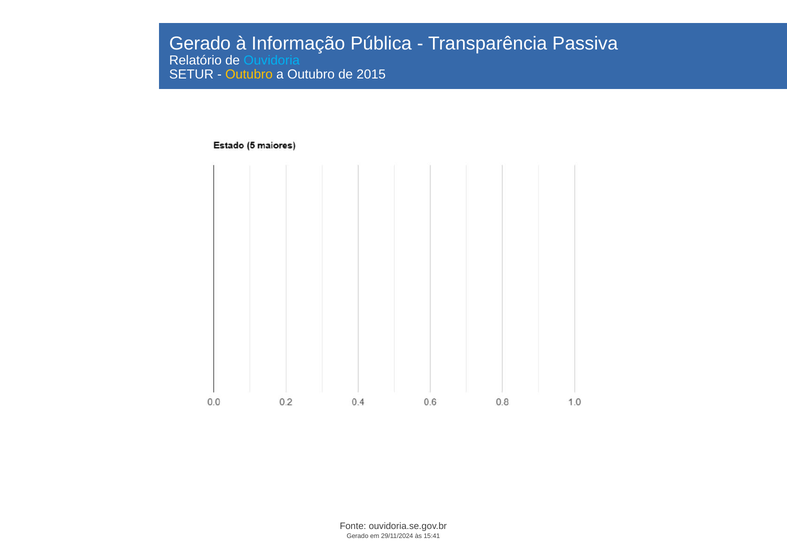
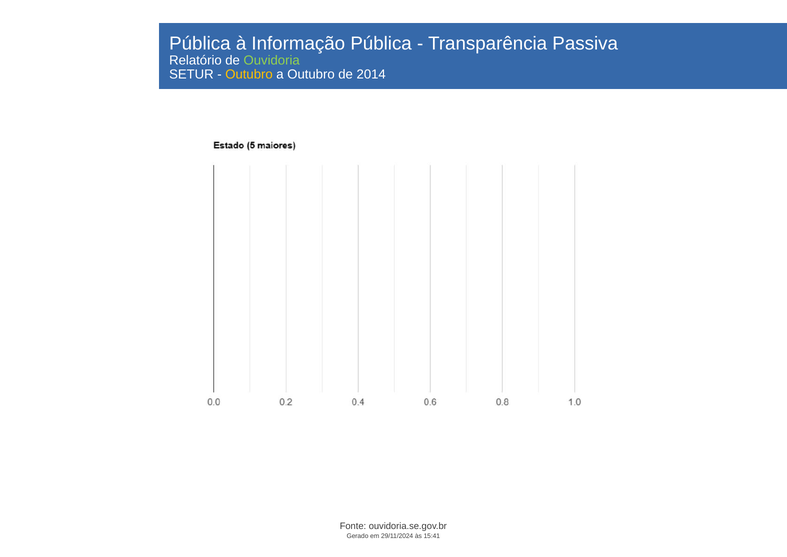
Gerado at (200, 43): Gerado -> Pública
Ouvidoria colour: light blue -> light green
2015: 2015 -> 2014
